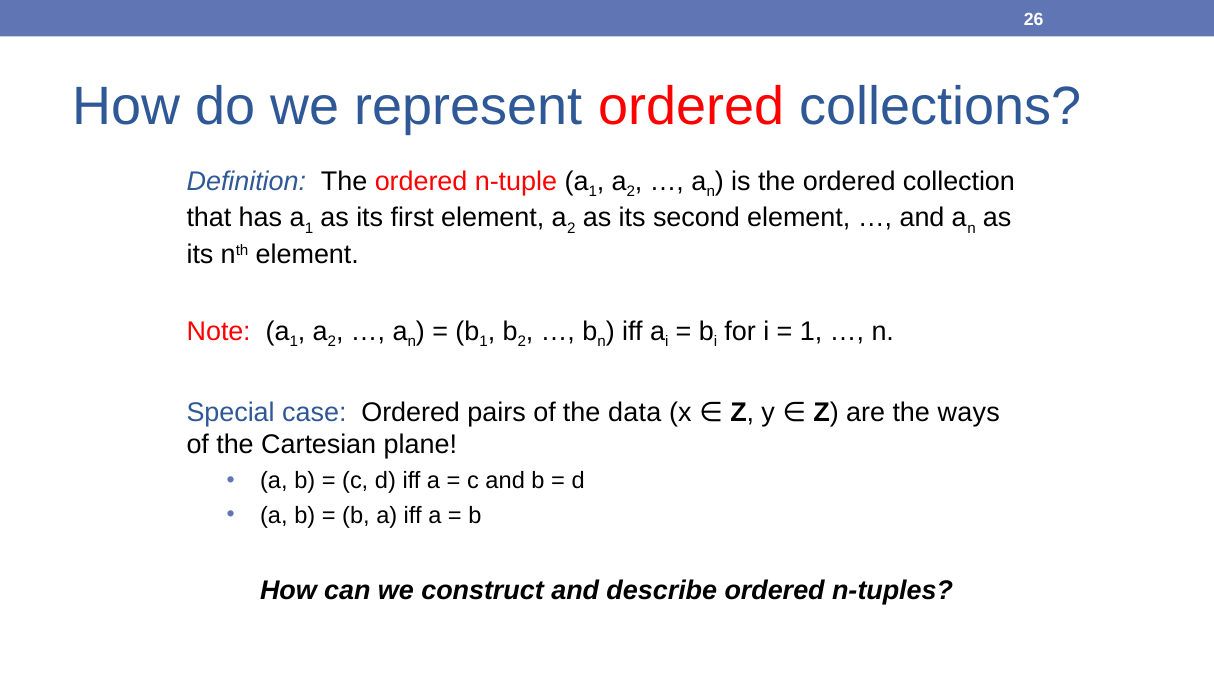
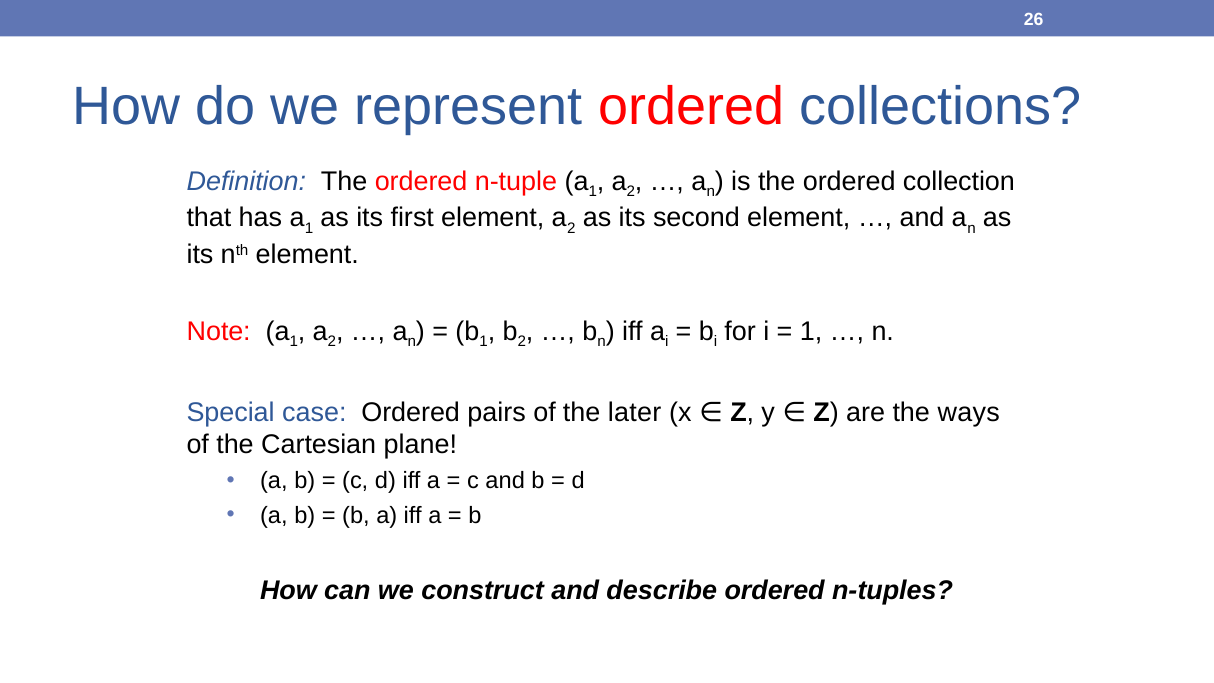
data: data -> later
